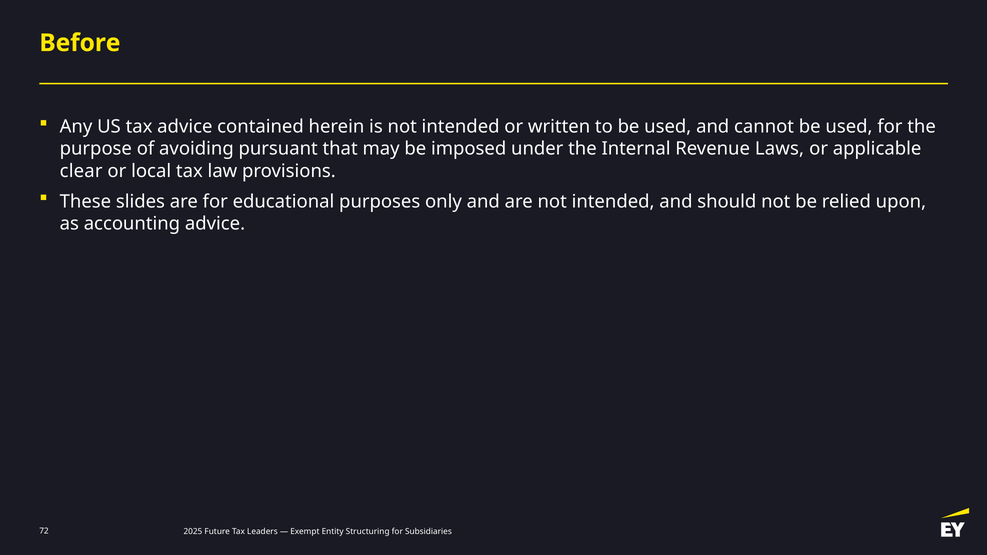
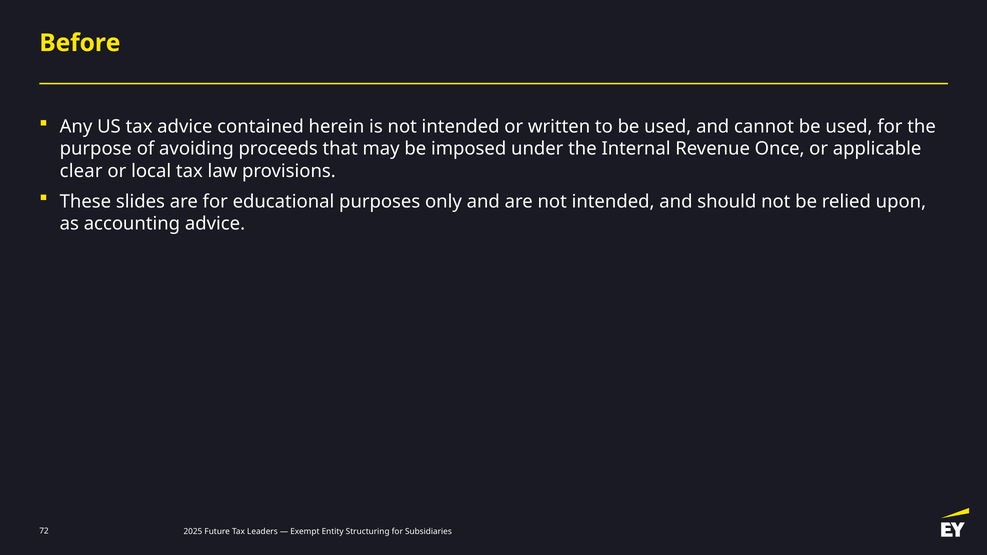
pursuant: pursuant -> proceeds
Laws: Laws -> Once
